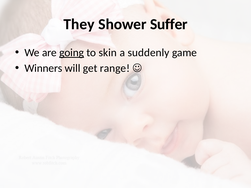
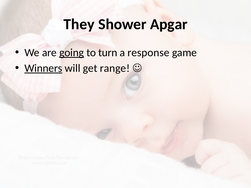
Suffer: Suffer -> Apgar
skin: skin -> turn
suddenly: suddenly -> response
Winners underline: none -> present
